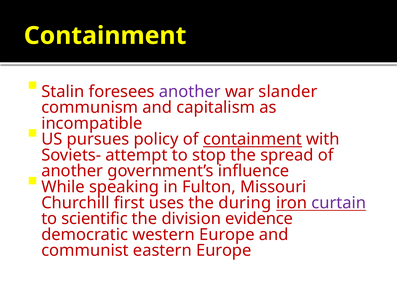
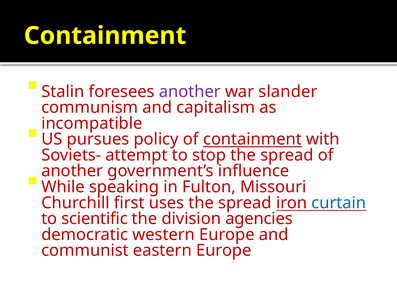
uses the during: during -> spread
curtain colour: purple -> blue
evidence: evidence -> agencies
